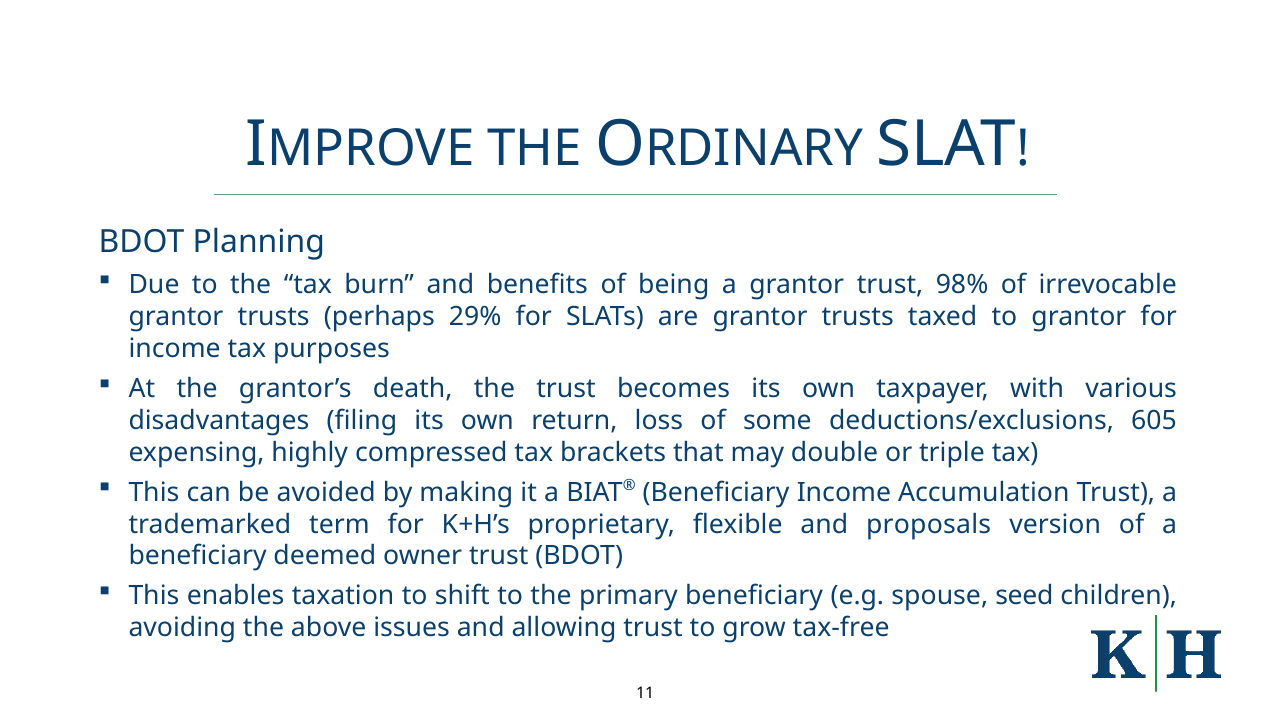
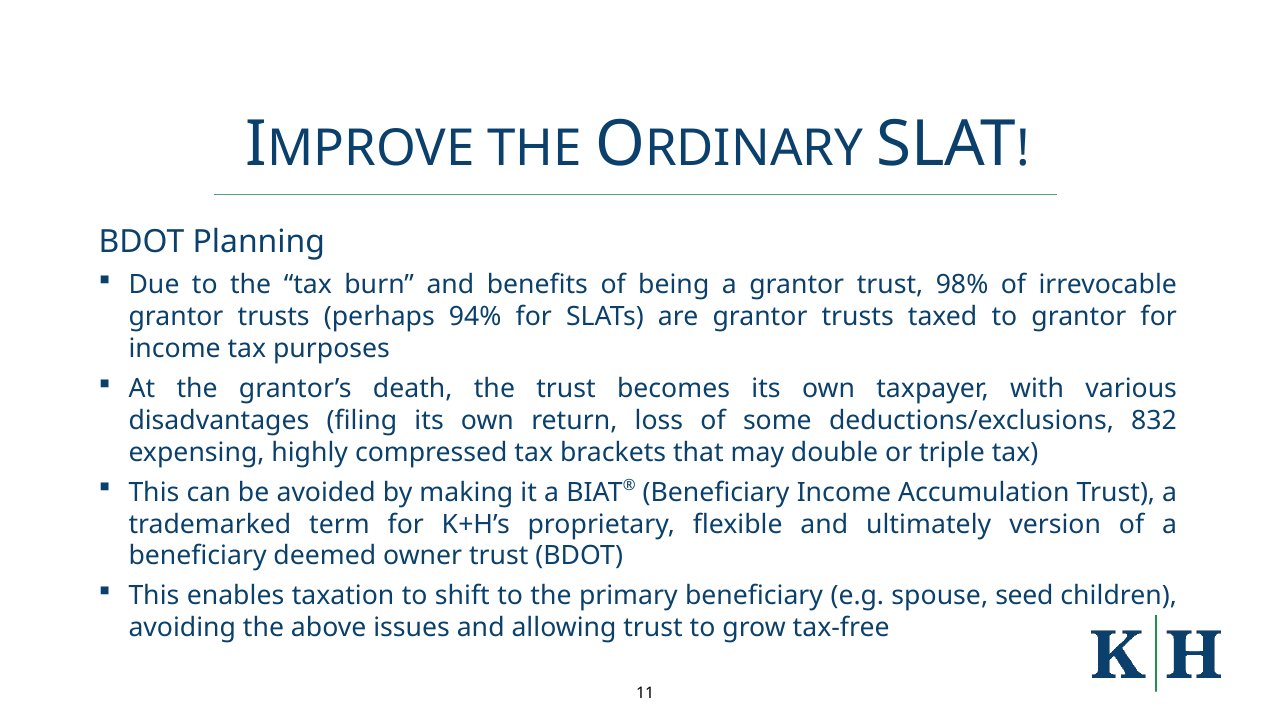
29%: 29% -> 94%
605: 605 -> 832
proposals: proposals -> ultimately
